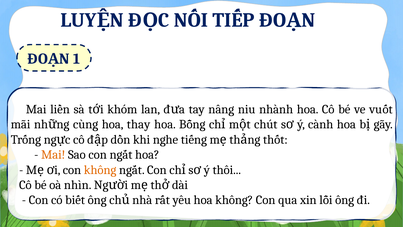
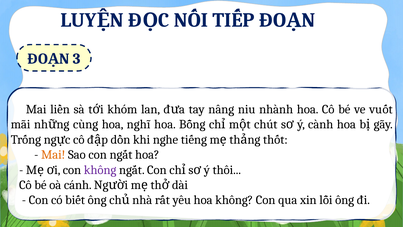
1: 1 -> 3
thay: thay -> nghĩ
không at (100, 170) colour: orange -> purple
nhìn: nhìn -> cánh
